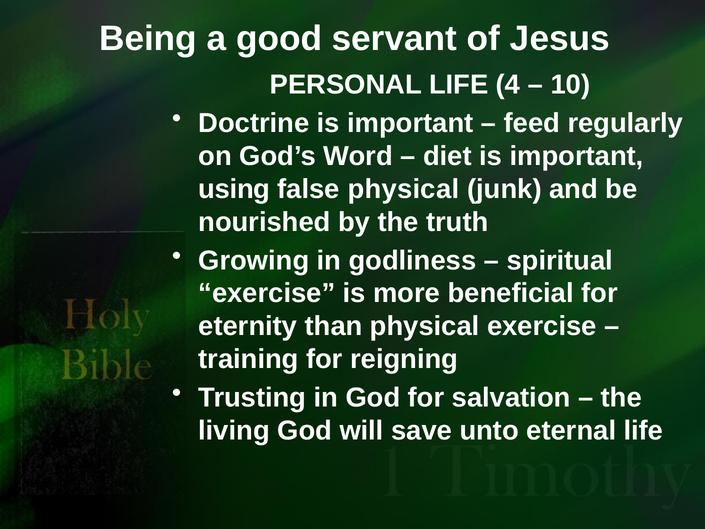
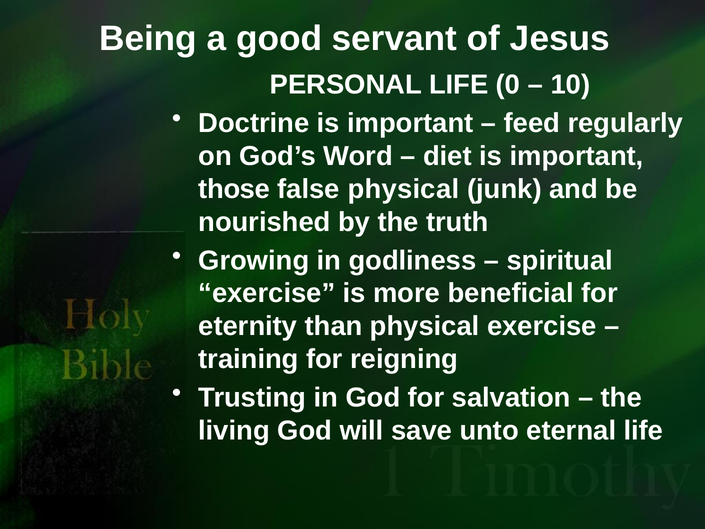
4: 4 -> 0
using: using -> those
